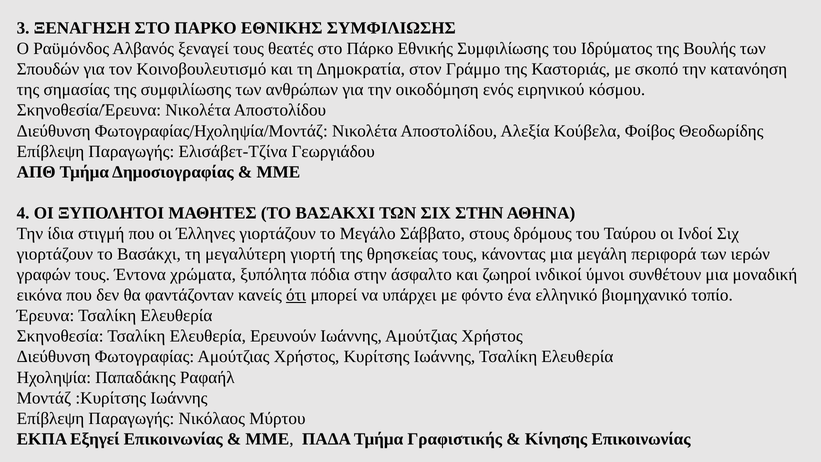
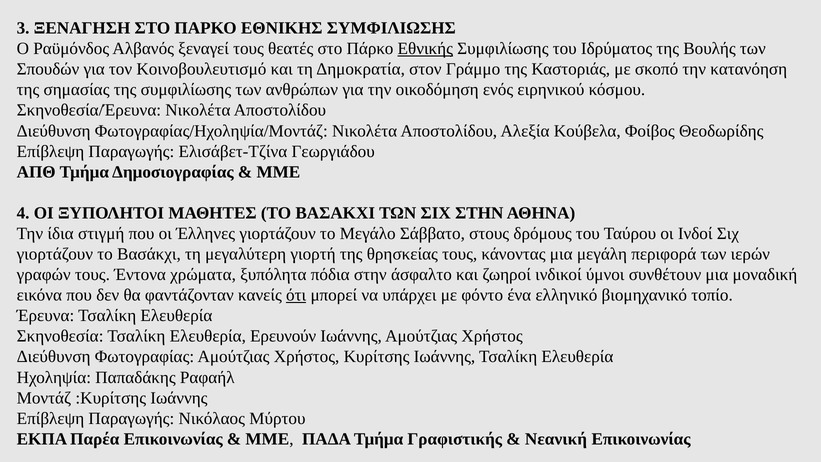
Εθνικής underline: none -> present
Εξηγεί: Εξηγεί -> Παρέα
Κίνησης: Κίνησης -> Νεανική
